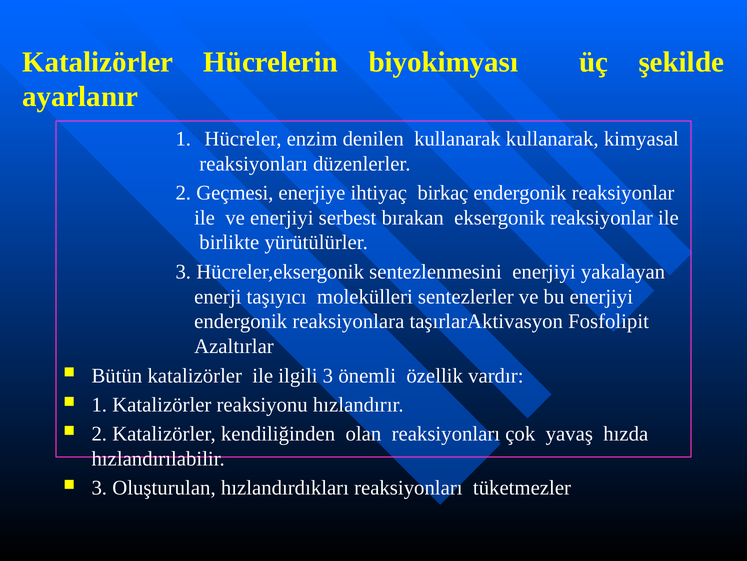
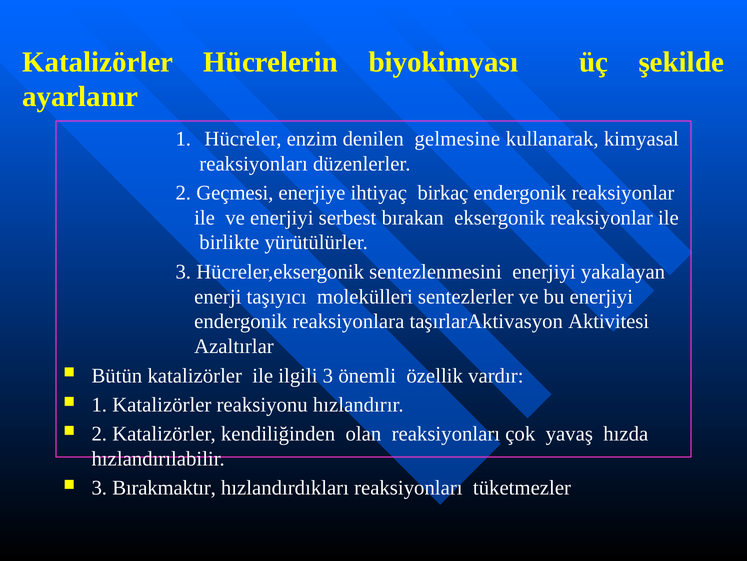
denilen kullanarak: kullanarak -> gelmesine
Fosfolipit: Fosfolipit -> Aktivitesi
Oluşturulan: Oluşturulan -> Bırakmaktır
